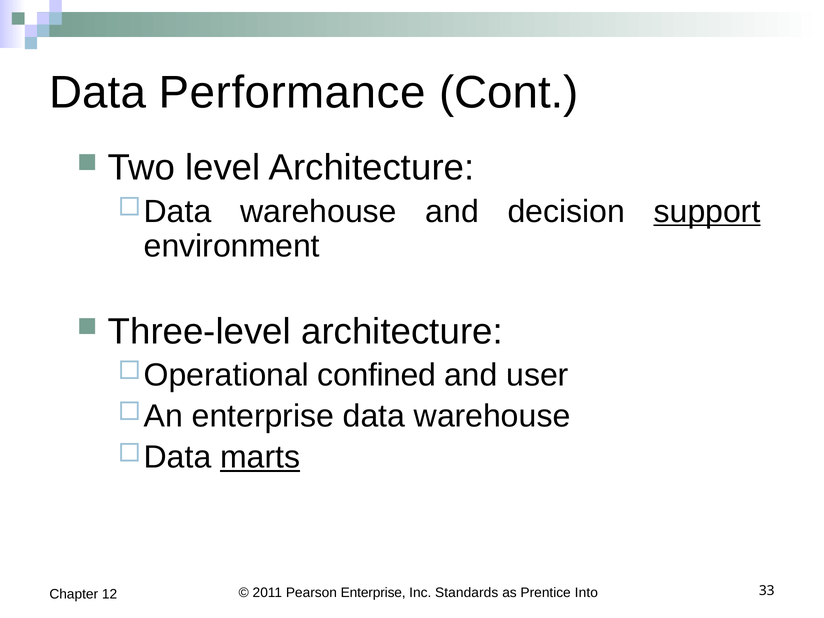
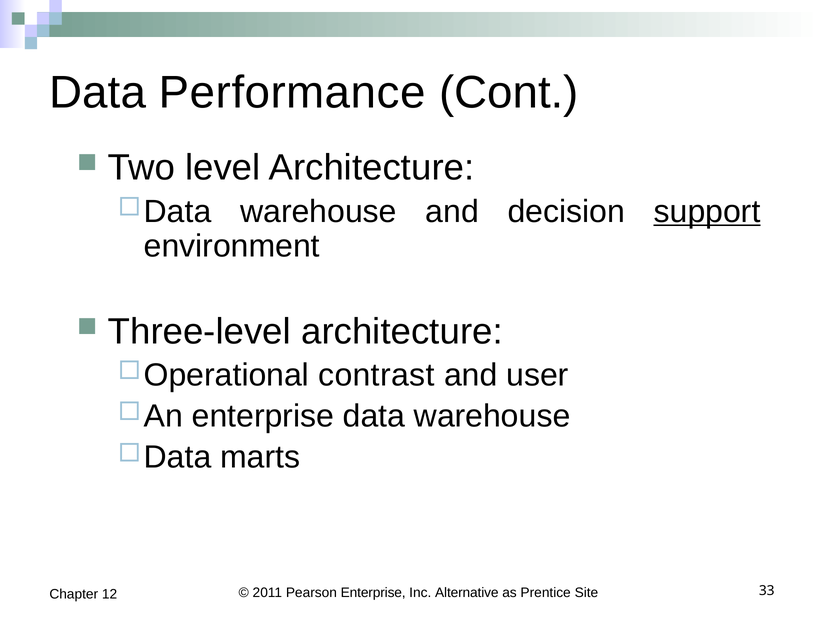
confined: confined -> contrast
marts underline: present -> none
Standards: Standards -> Alternative
Into: Into -> Site
